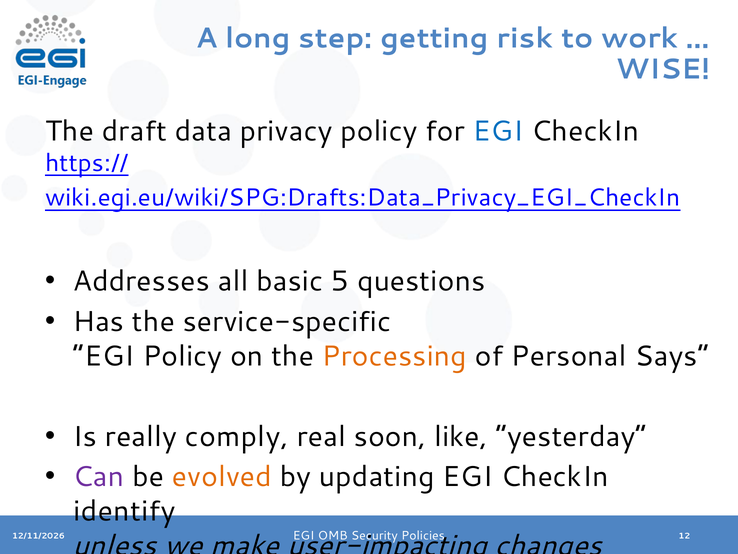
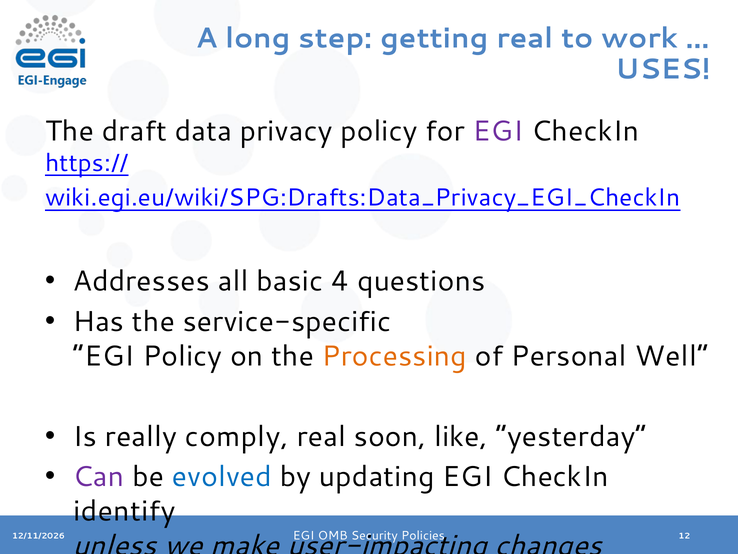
getting risk: risk -> real
WISE: WISE -> USES
EGI at (498, 131) colour: blue -> purple
5: 5 -> 4
Says: Says -> Well
evolved colour: orange -> blue
